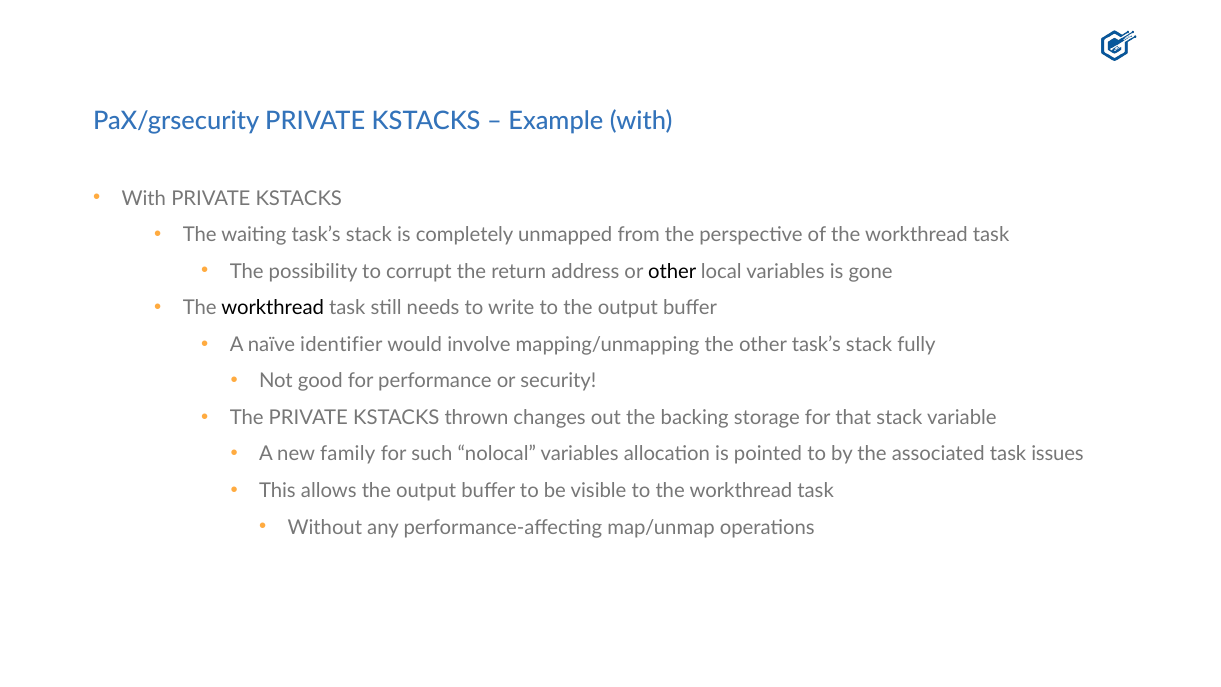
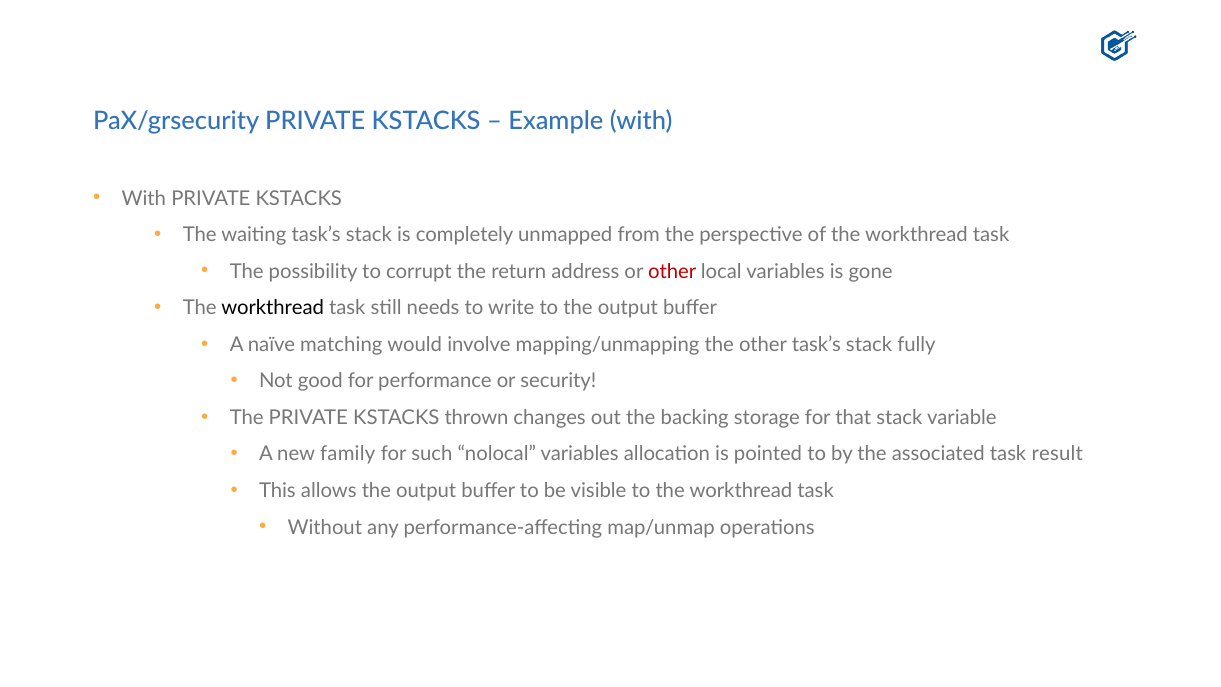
other at (672, 271) colour: black -> red
identifier: identifier -> matching
issues: issues -> result
